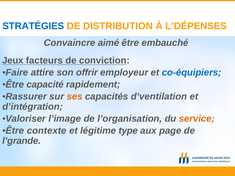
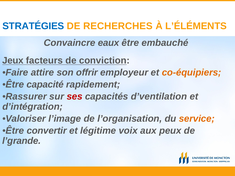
DISTRIBUTION: DISTRIBUTION -> RECHERCHES
L’DÉPENSES: L’DÉPENSES -> L’ÉLÉMENTS
aimé: aimé -> eaux
co-équipiers colour: blue -> orange
ses colour: orange -> red
contexte: contexte -> convertir
type: type -> voix
page: page -> peux
